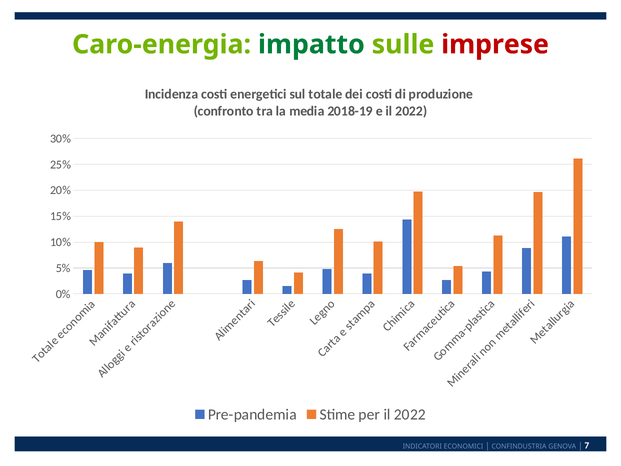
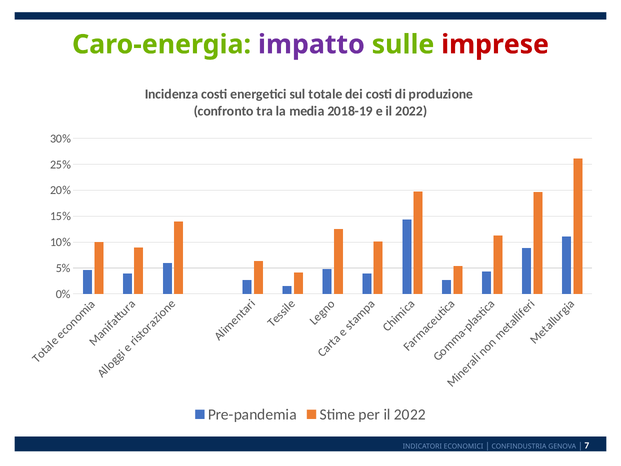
impatto colour: green -> purple
